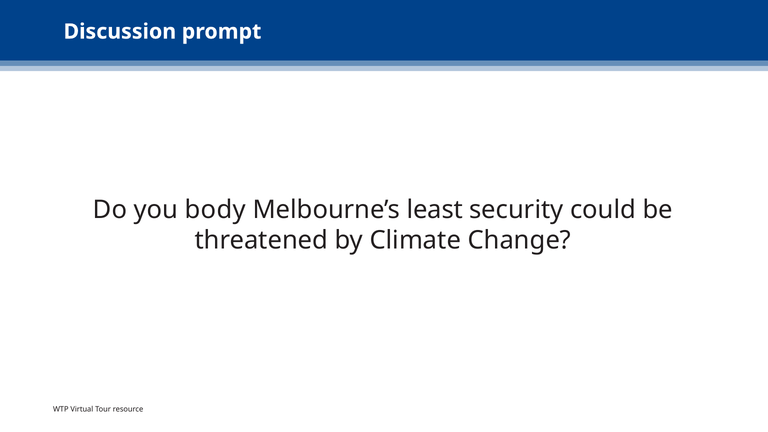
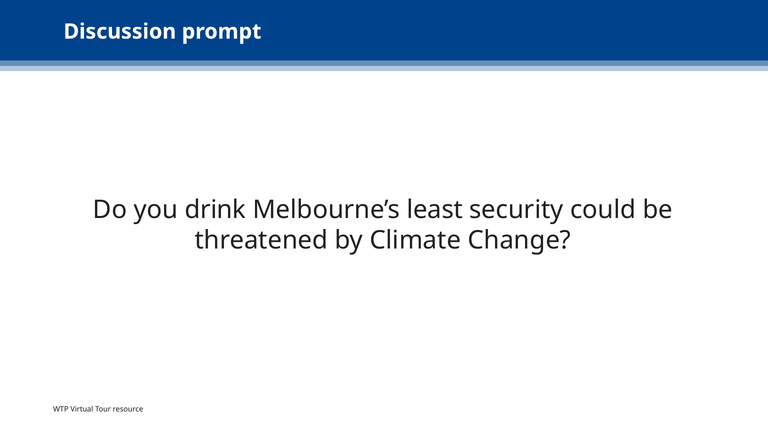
body: body -> drink
